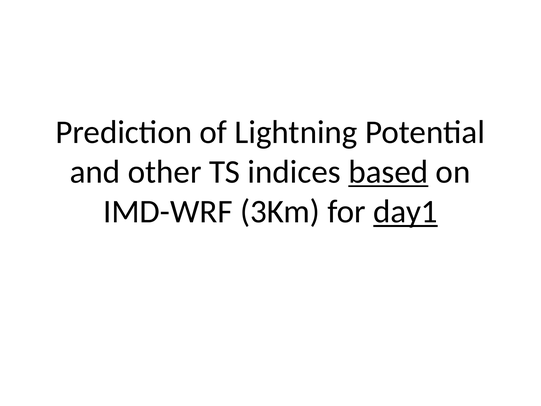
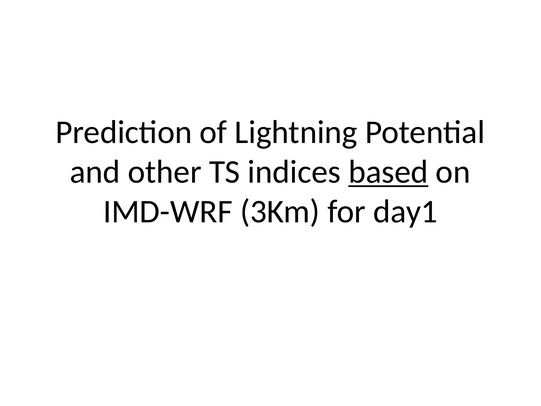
day1 underline: present -> none
